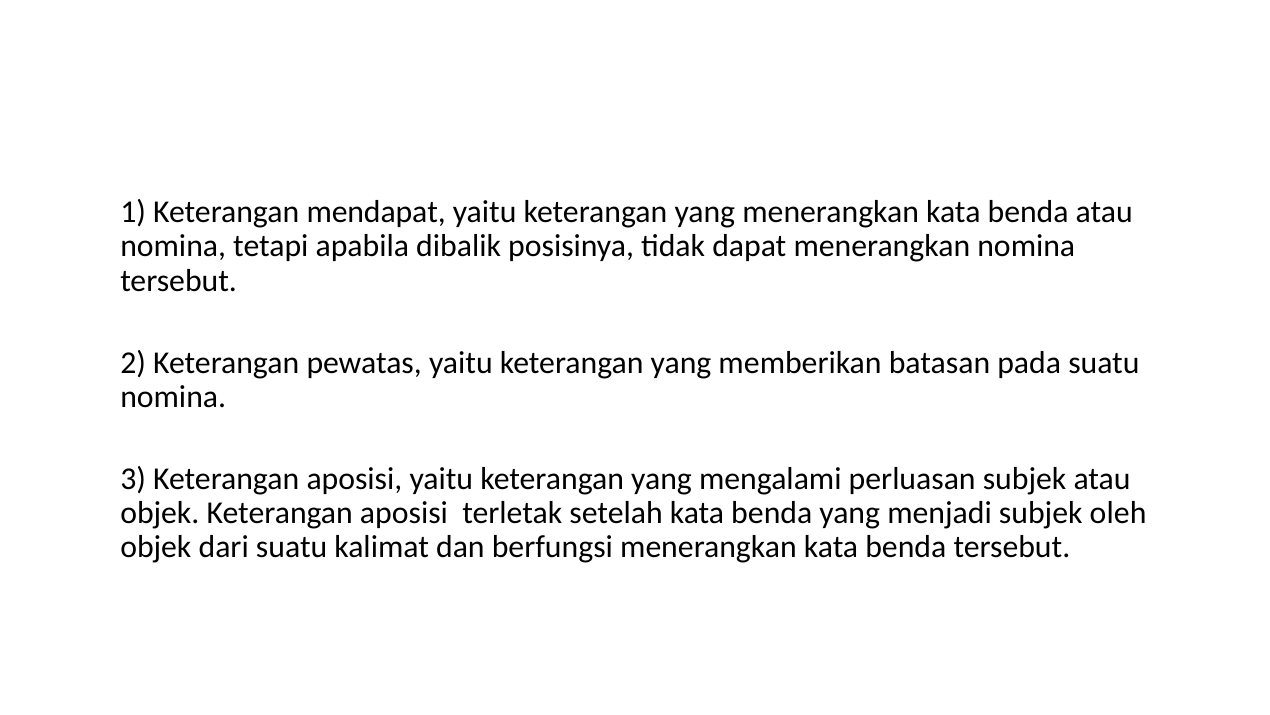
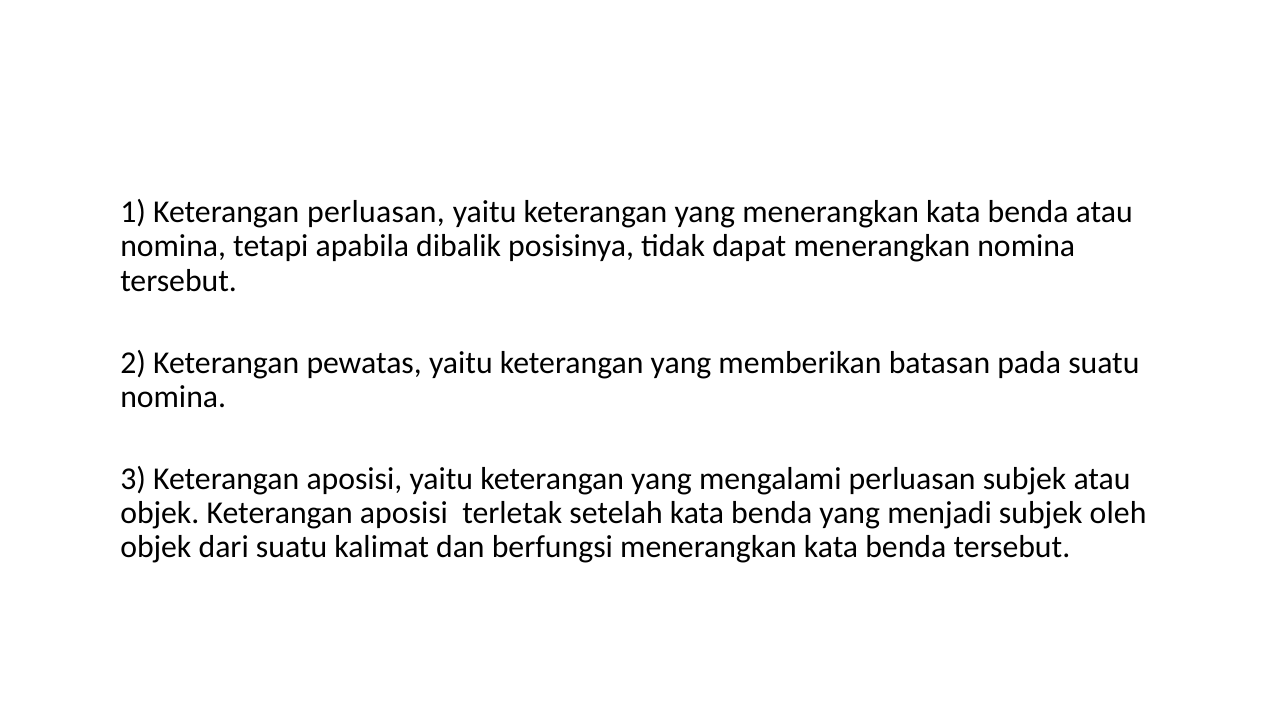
Keterangan mendapat: mendapat -> perluasan
